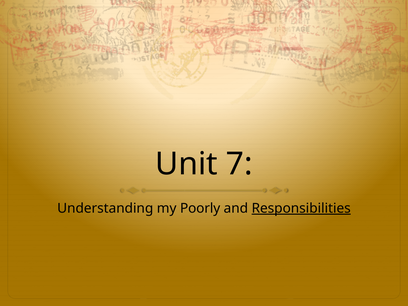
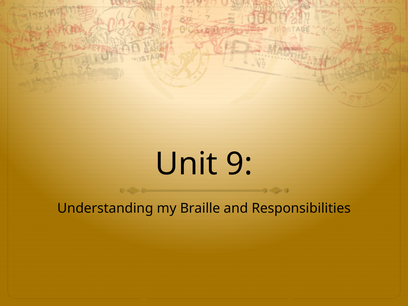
7: 7 -> 9
Poorly: Poorly -> Braille
Responsibilities underline: present -> none
